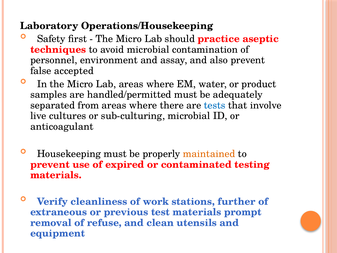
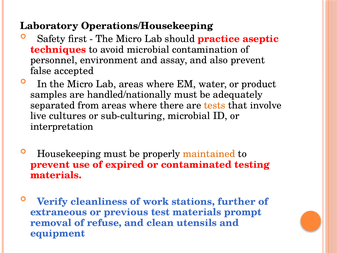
handled/permitted: handled/permitted -> handled/nationally
tests colour: blue -> orange
anticoagulant: anticoagulant -> interpretation
